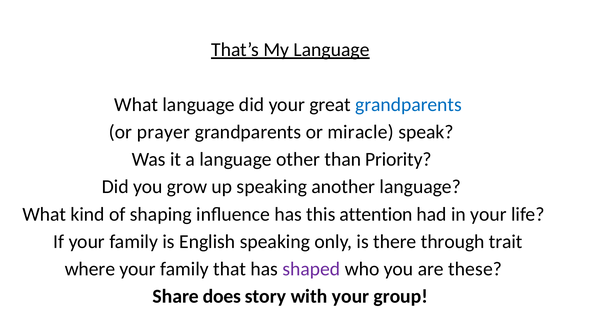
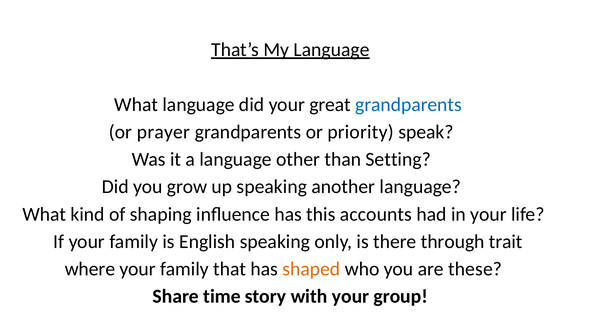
miracle: miracle -> priority
Priority: Priority -> Setting
attention: attention -> accounts
shaped colour: purple -> orange
does: does -> time
